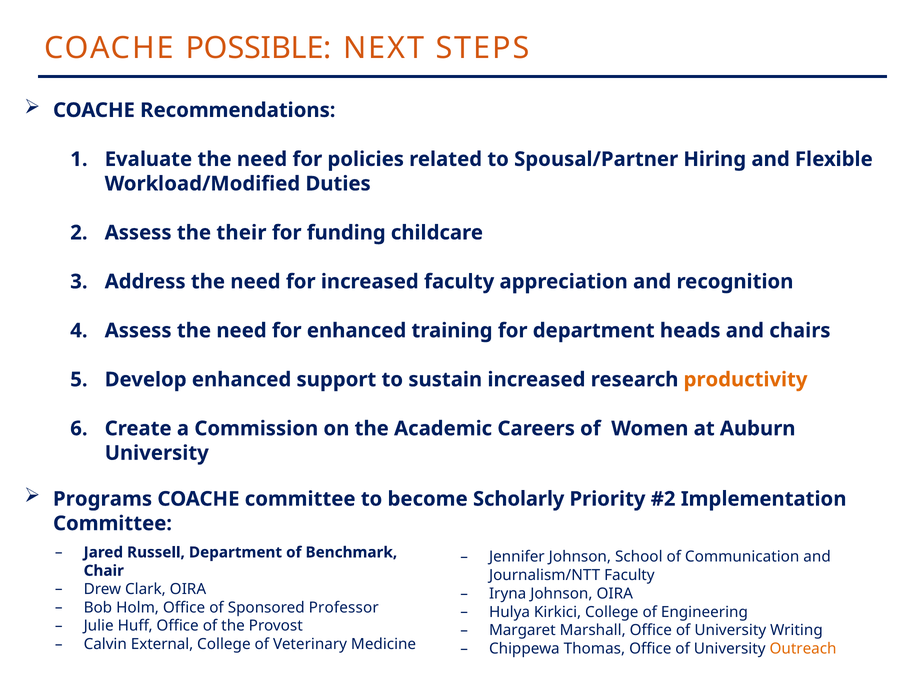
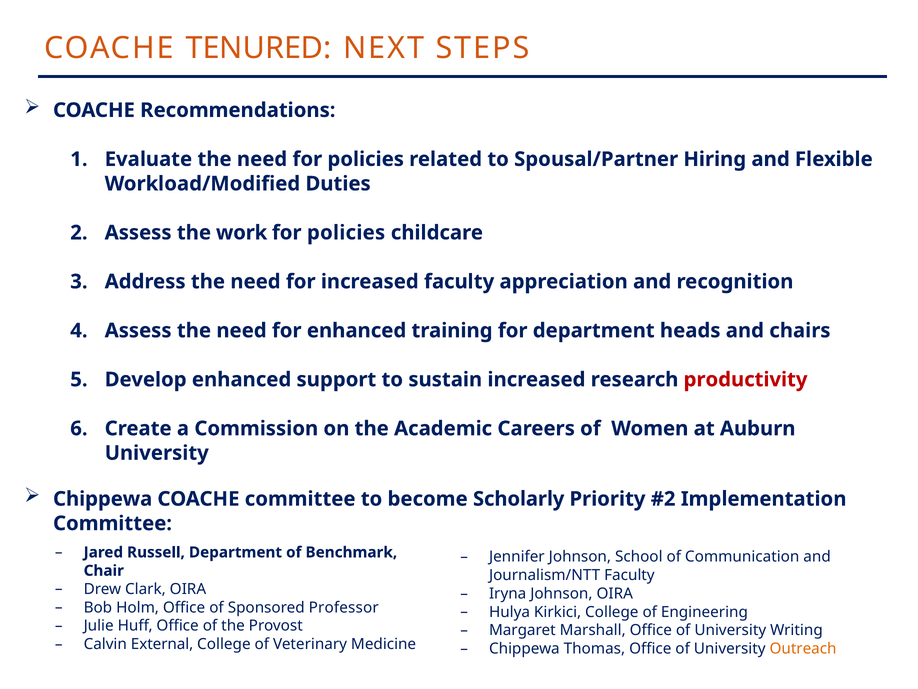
POSSIBLE: POSSIBLE -> TENURED
their: their -> work
funding at (346, 232): funding -> policies
productivity colour: orange -> red
Programs at (103, 499): Programs -> Chippewa
